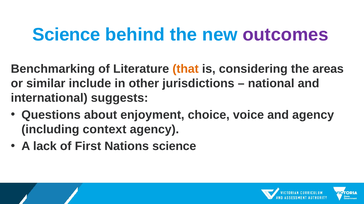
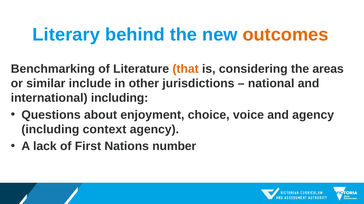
Science at (66, 35): Science -> Literary
outcomes colour: purple -> orange
international suggests: suggests -> including
Nations science: science -> number
